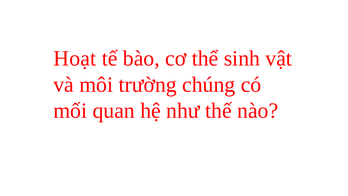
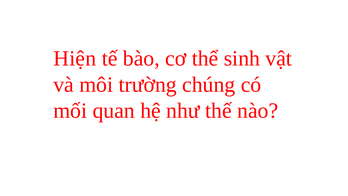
Hoạt: Hoạt -> Hiện
